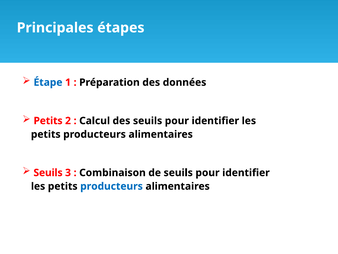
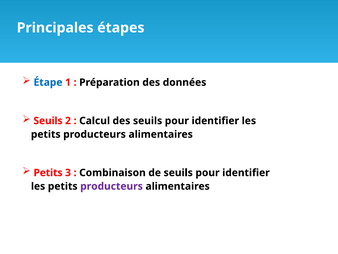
Petits at (48, 121): Petits -> Seuils
Seuils at (48, 172): Seuils -> Petits
producteurs at (112, 186) colour: blue -> purple
